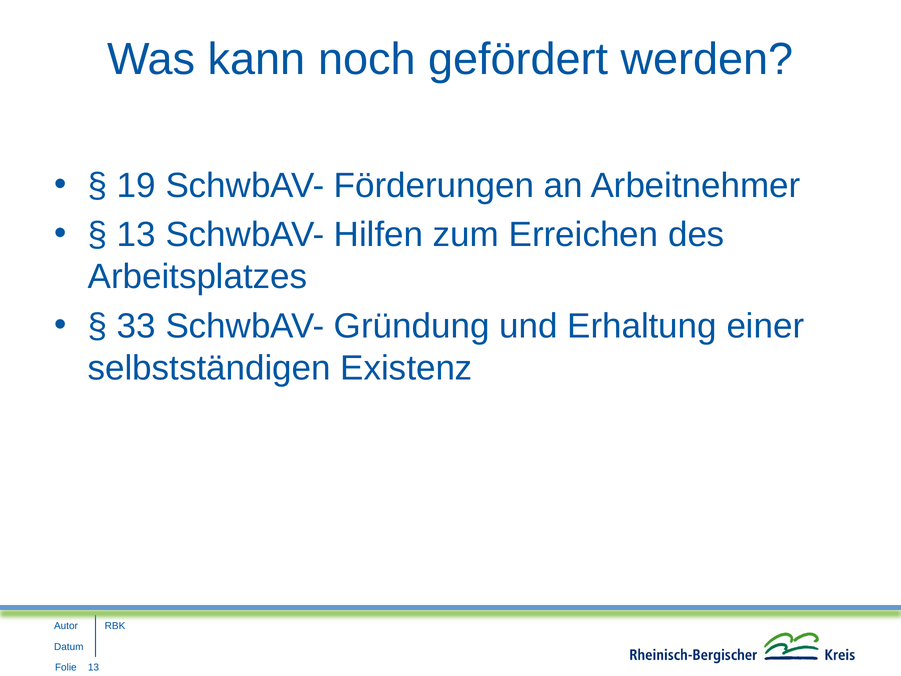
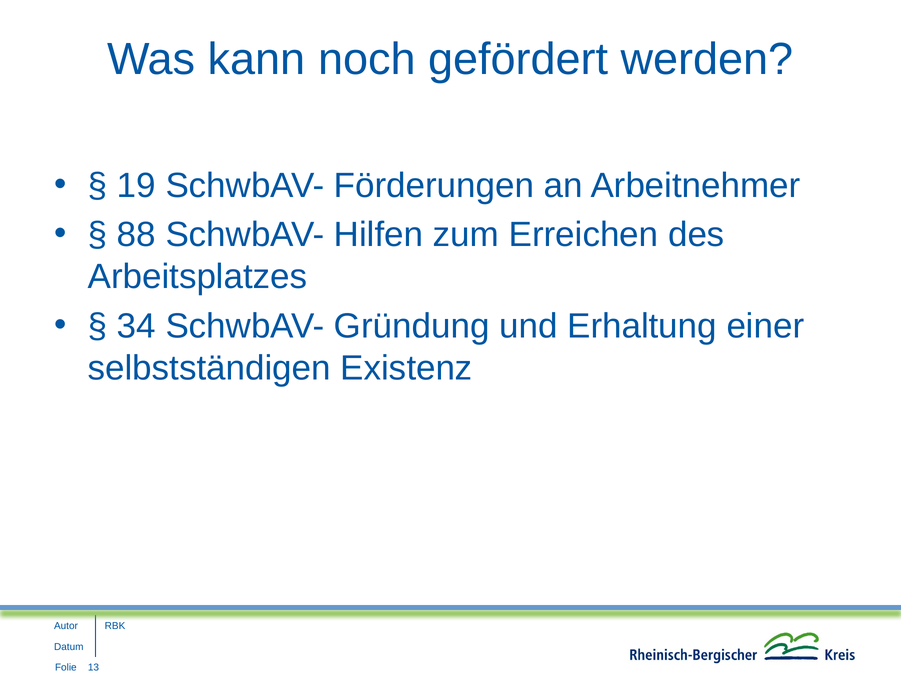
13 at (136, 235): 13 -> 88
33: 33 -> 34
